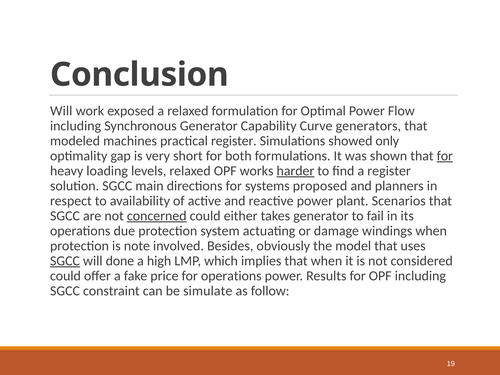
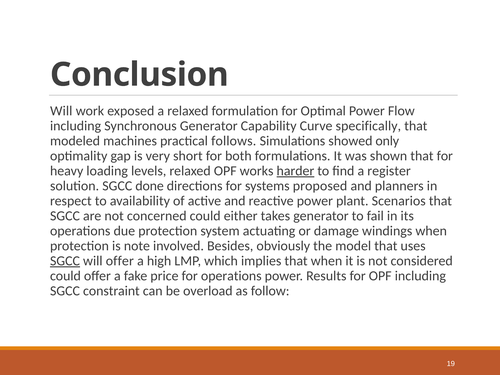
generators: generators -> specifically
practical register: register -> follows
for at (445, 156) underline: present -> none
main: main -> done
concerned underline: present -> none
will done: done -> offer
simulate: simulate -> overload
